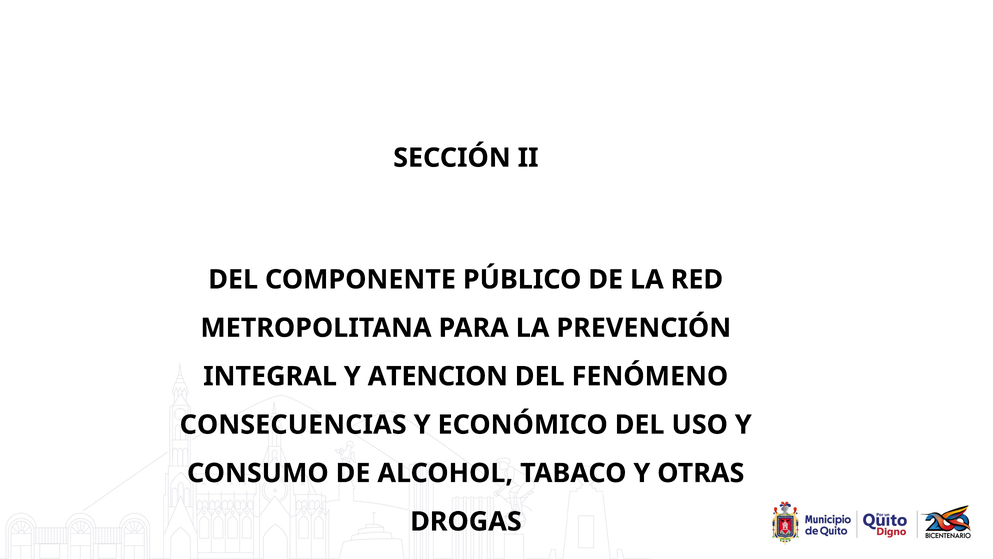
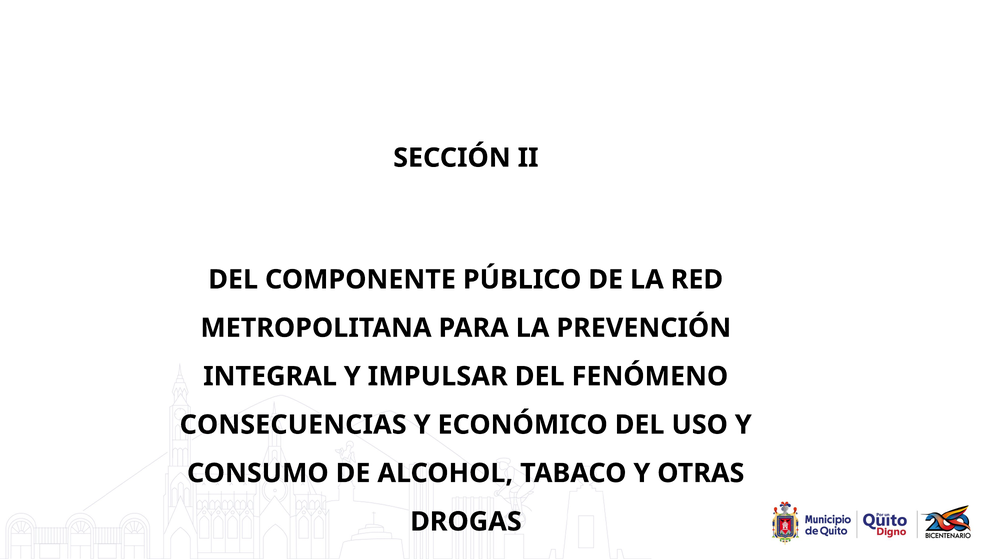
ATENCION: ATENCION -> IMPULSAR
